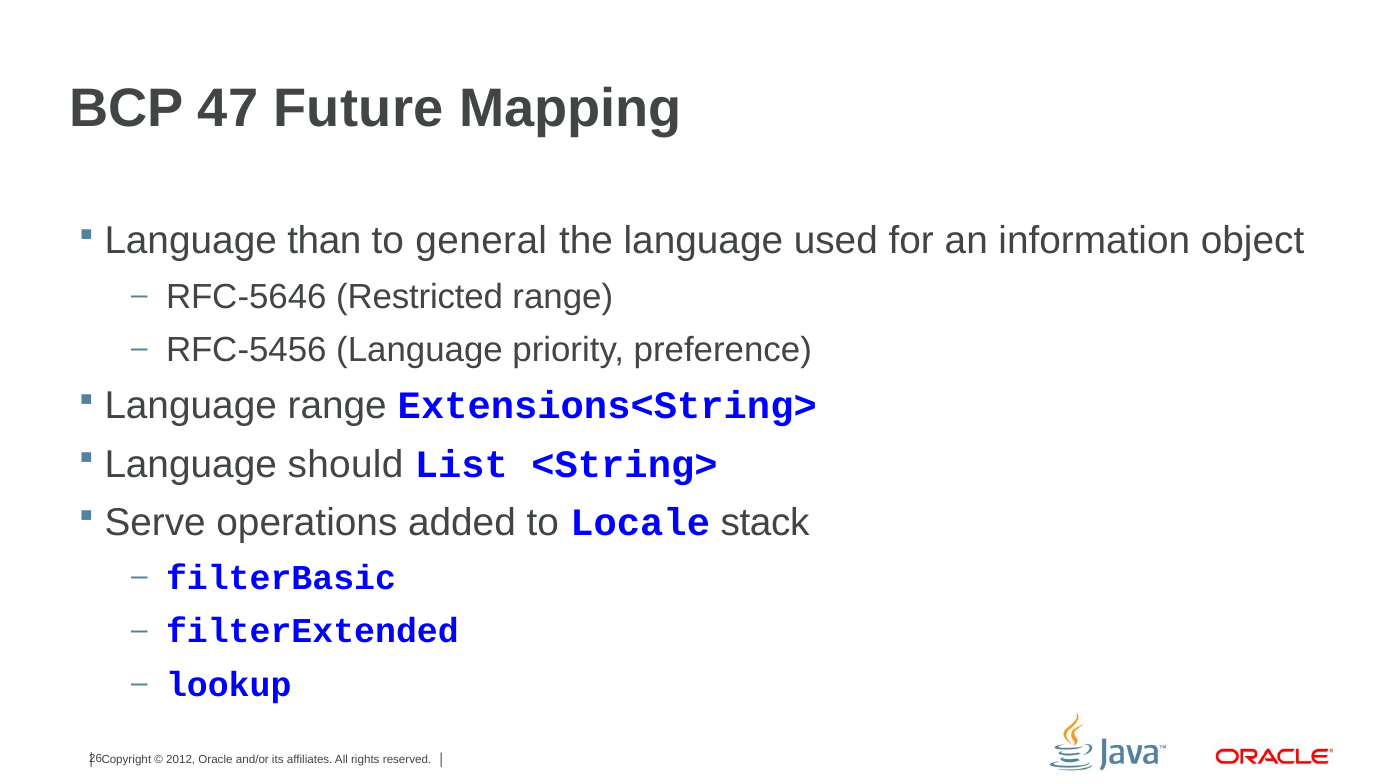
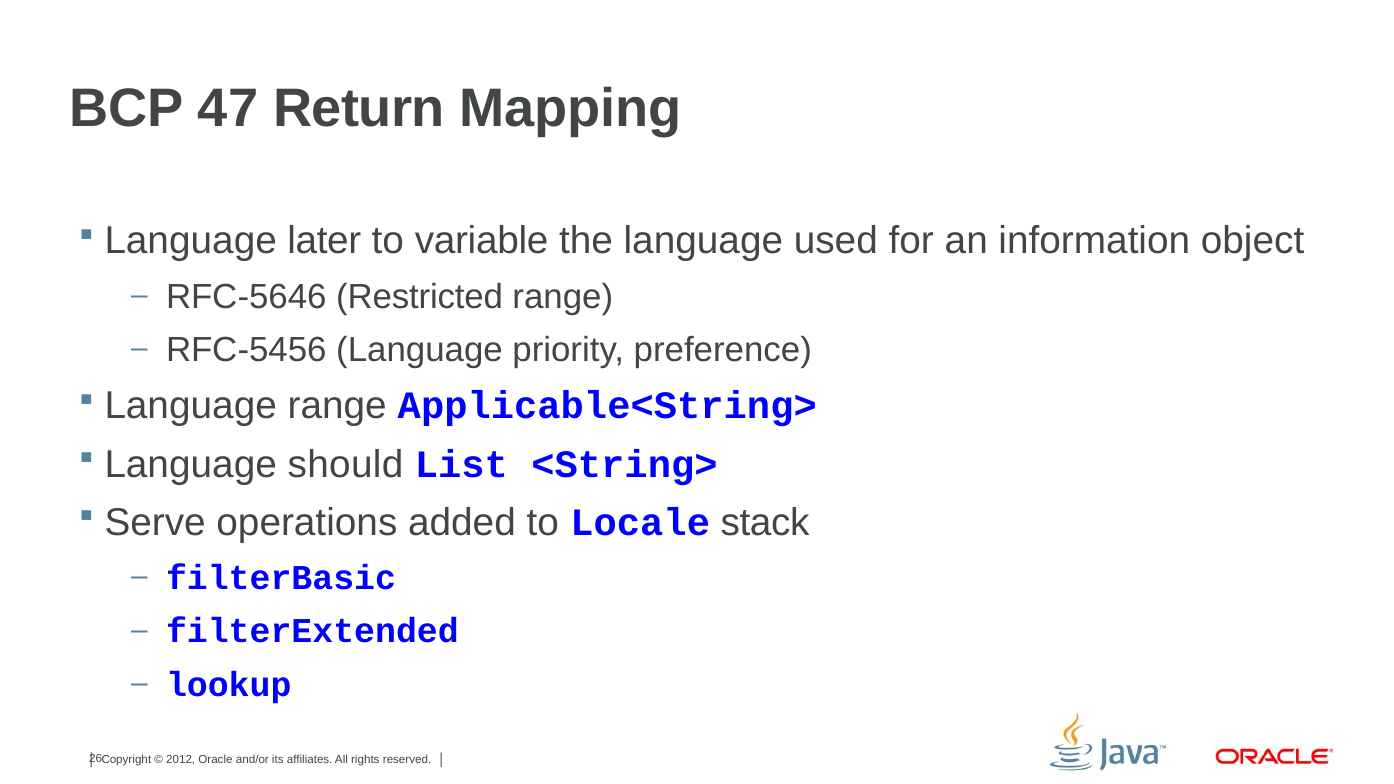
Future: Future -> Return
than: than -> later
general: general -> variable
Extensions<String>: Extensions<String> -> Applicable<String>
